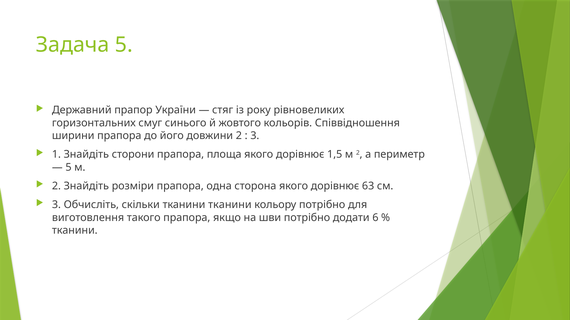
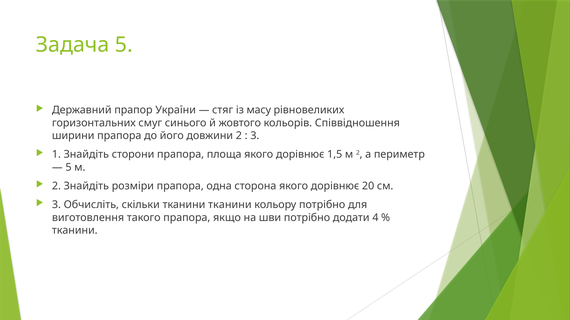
року: року -> масу
63: 63 -> 20
6: 6 -> 4
